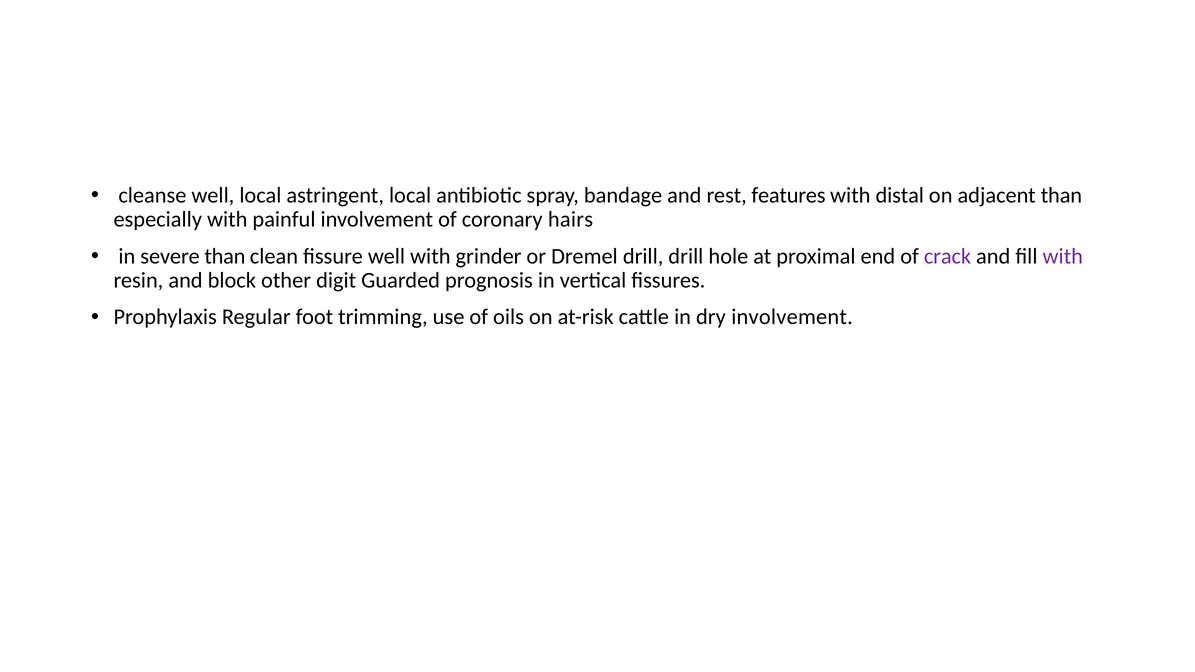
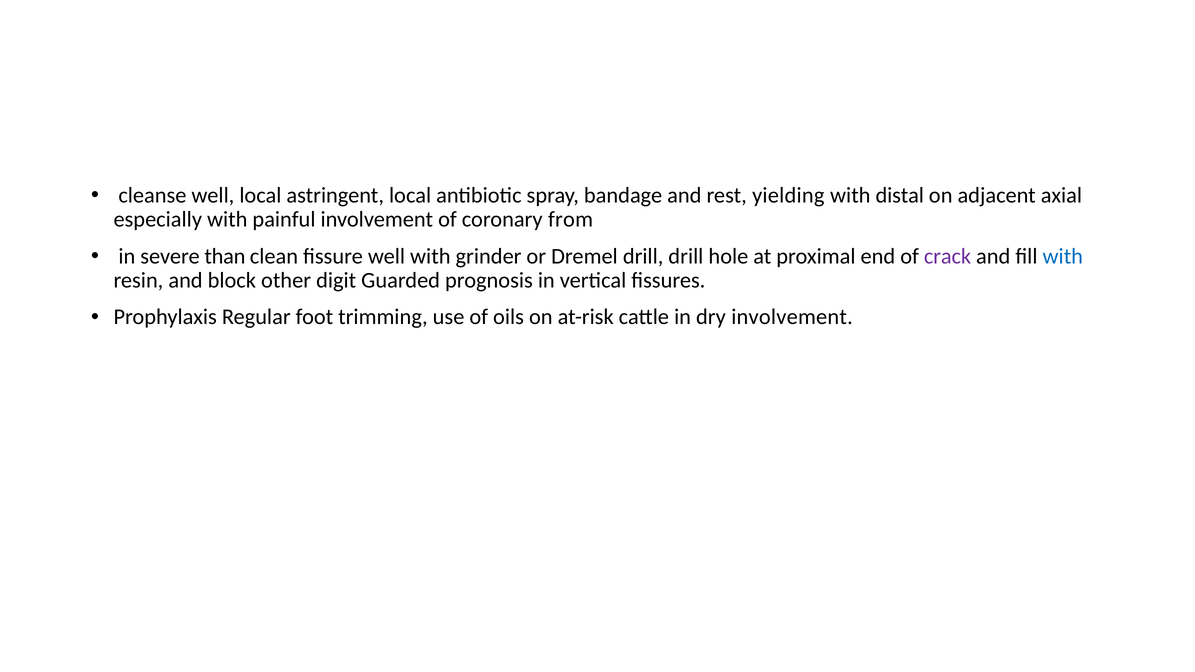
features: features -> yielding
adjacent than: than -> axial
hairs: hairs -> from
with at (1063, 256) colour: purple -> blue
